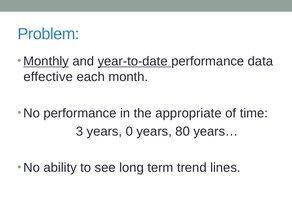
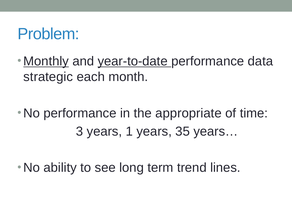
effective: effective -> strategic
0: 0 -> 1
80: 80 -> 35
